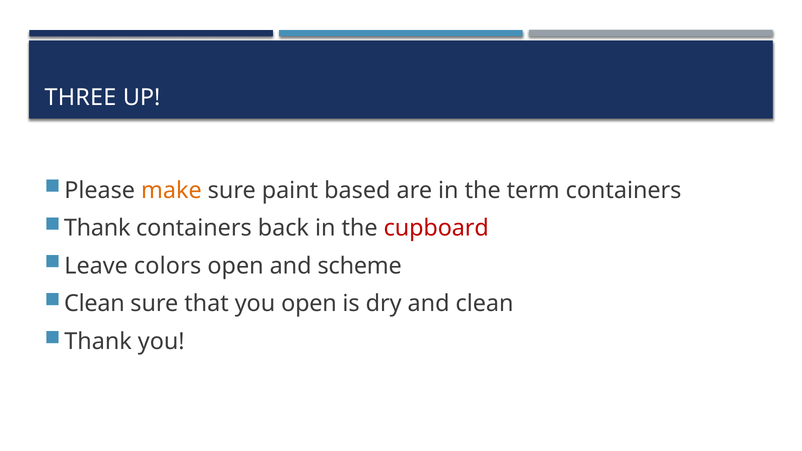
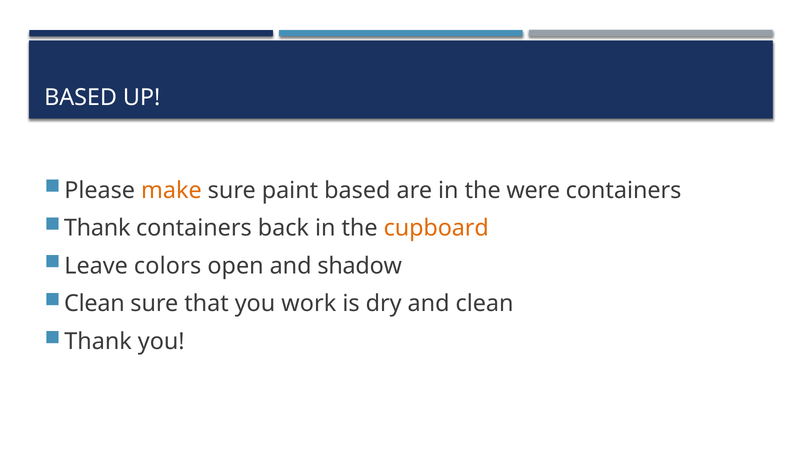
THREE at (80, 97): THREE -> BASED
term: term -> were
cupboard colour: red -> orange
scheme: scheme -> shadow
you open: open -> work
